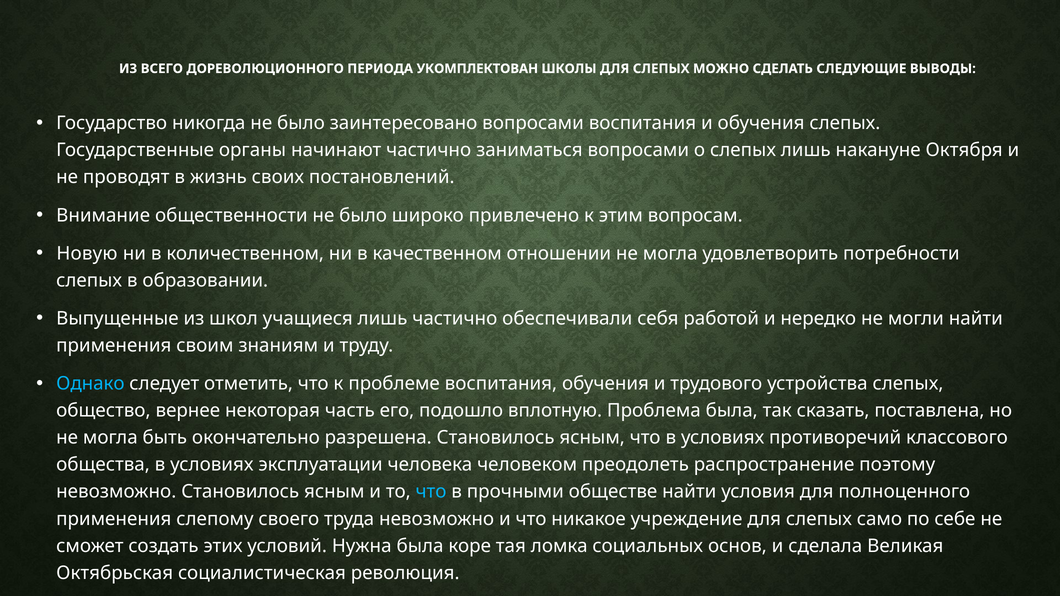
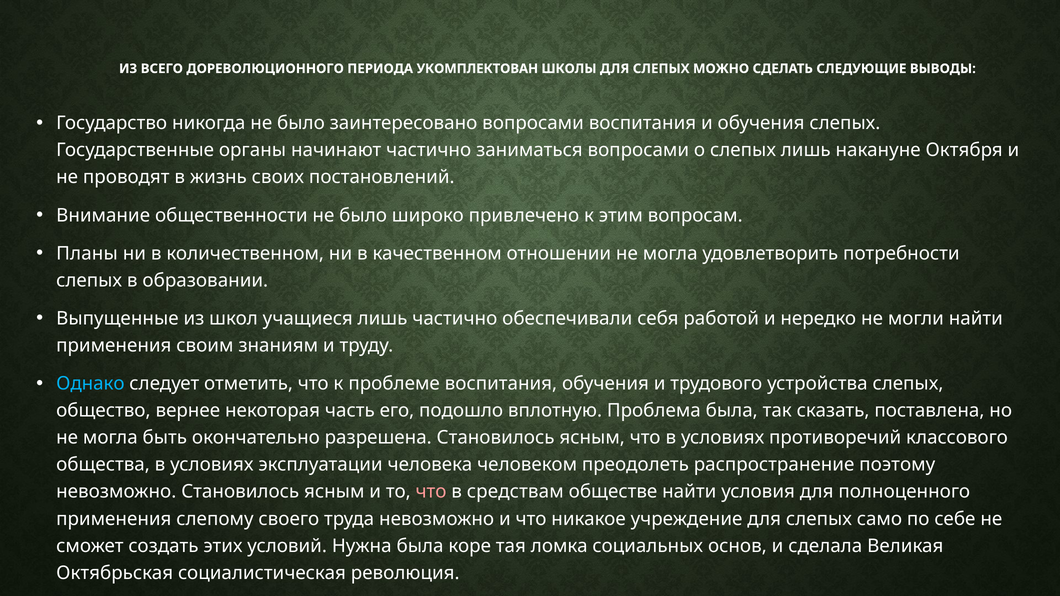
Новую: Новую -> Планы
что at (431, 492) colour: light blue -> pink
прочными: прочными -> средствам
